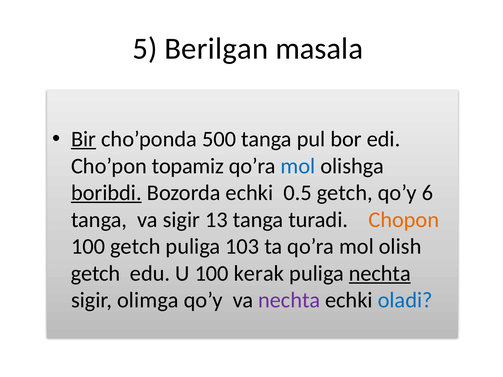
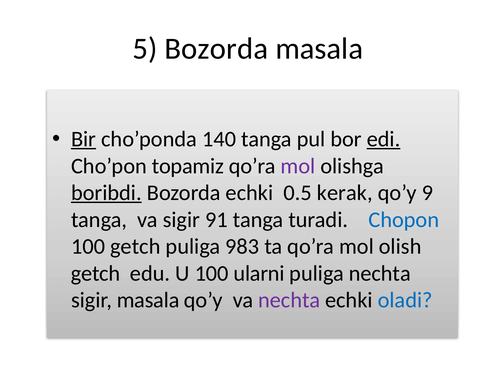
5 Berilgan: Berilgan -> Bozorda
500: 500 -> 140
edi underline: none -> present
mol at (298, 166) colour: blue -> purple
0.5 getch: getch -> kerak
6: 6 -> 9
13: 13 -> 91
Chopon colour: orange -> blue
103: 103 -> 983
kerak: kerak -> ularni
nechta at (380, 273) underline: present -> none
sigir olimga: olimga -> masala
